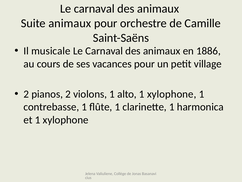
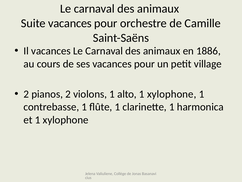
Suite animaux: animaux -> vacances
Il musicale: musicale -> vacances
